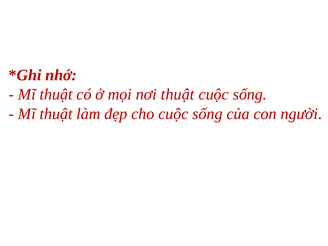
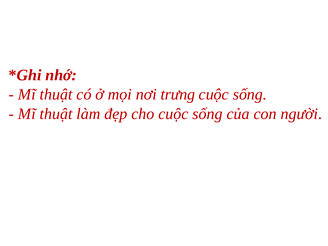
nơi thuật: thuật -> trưng
